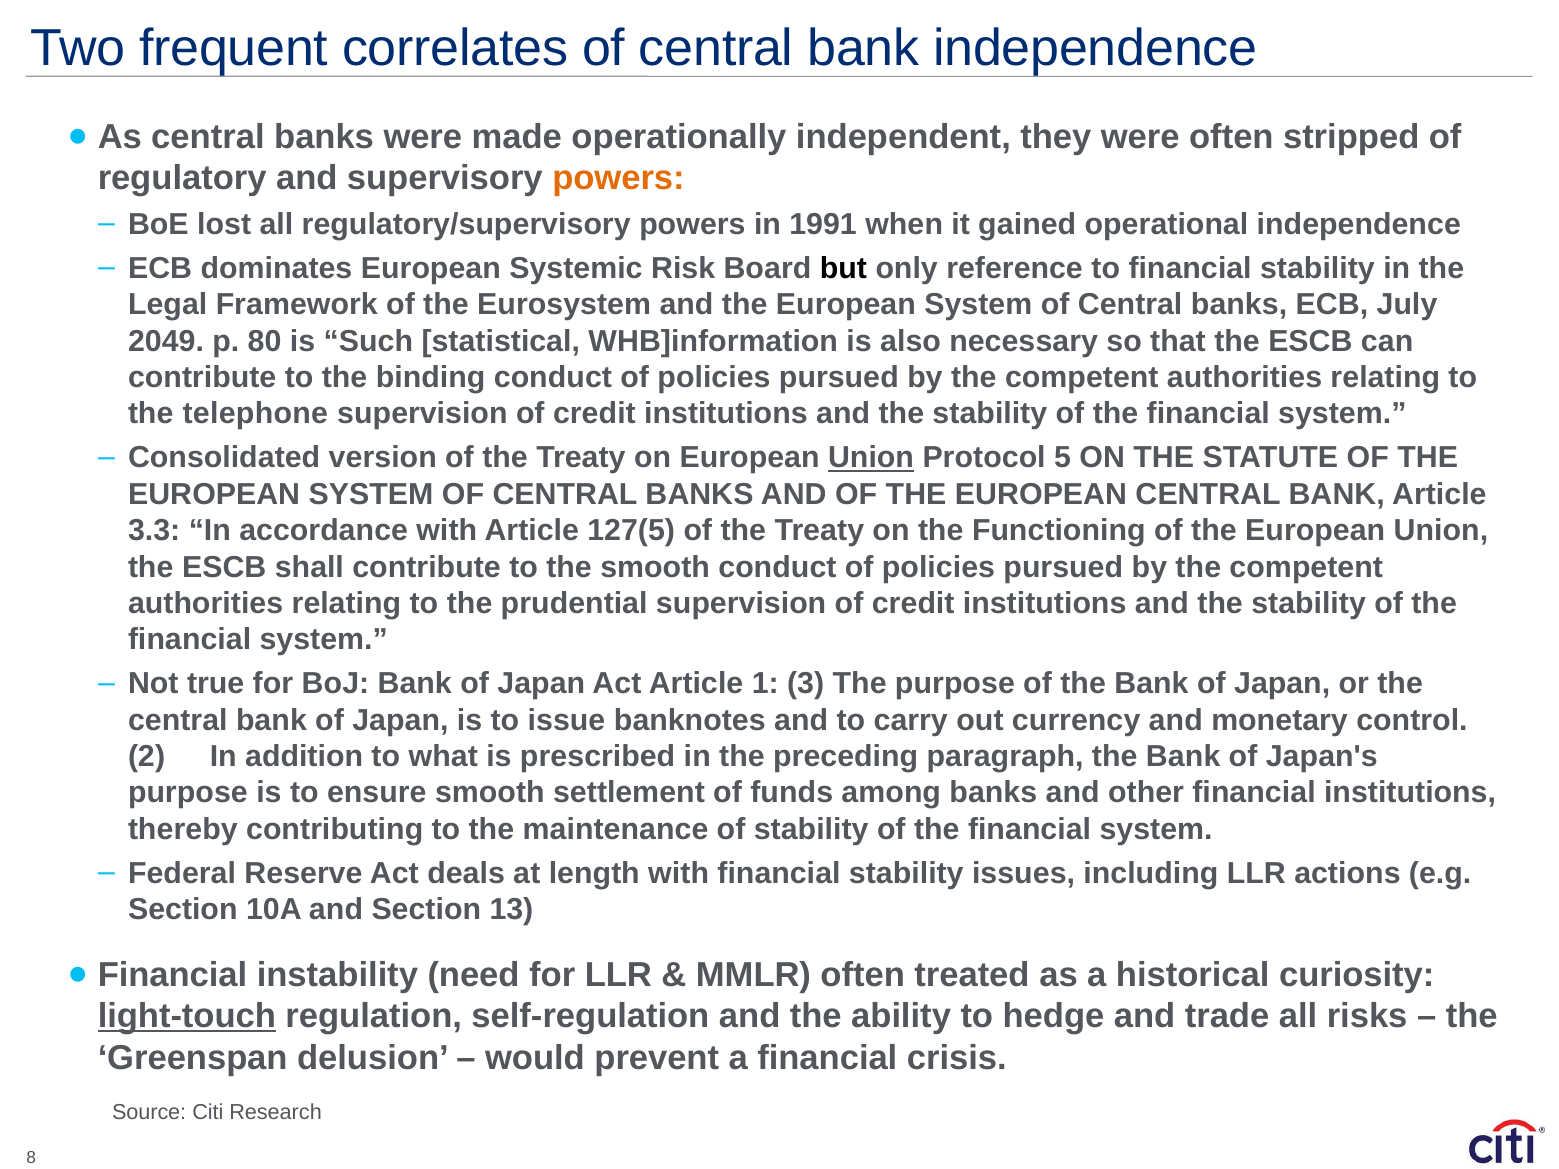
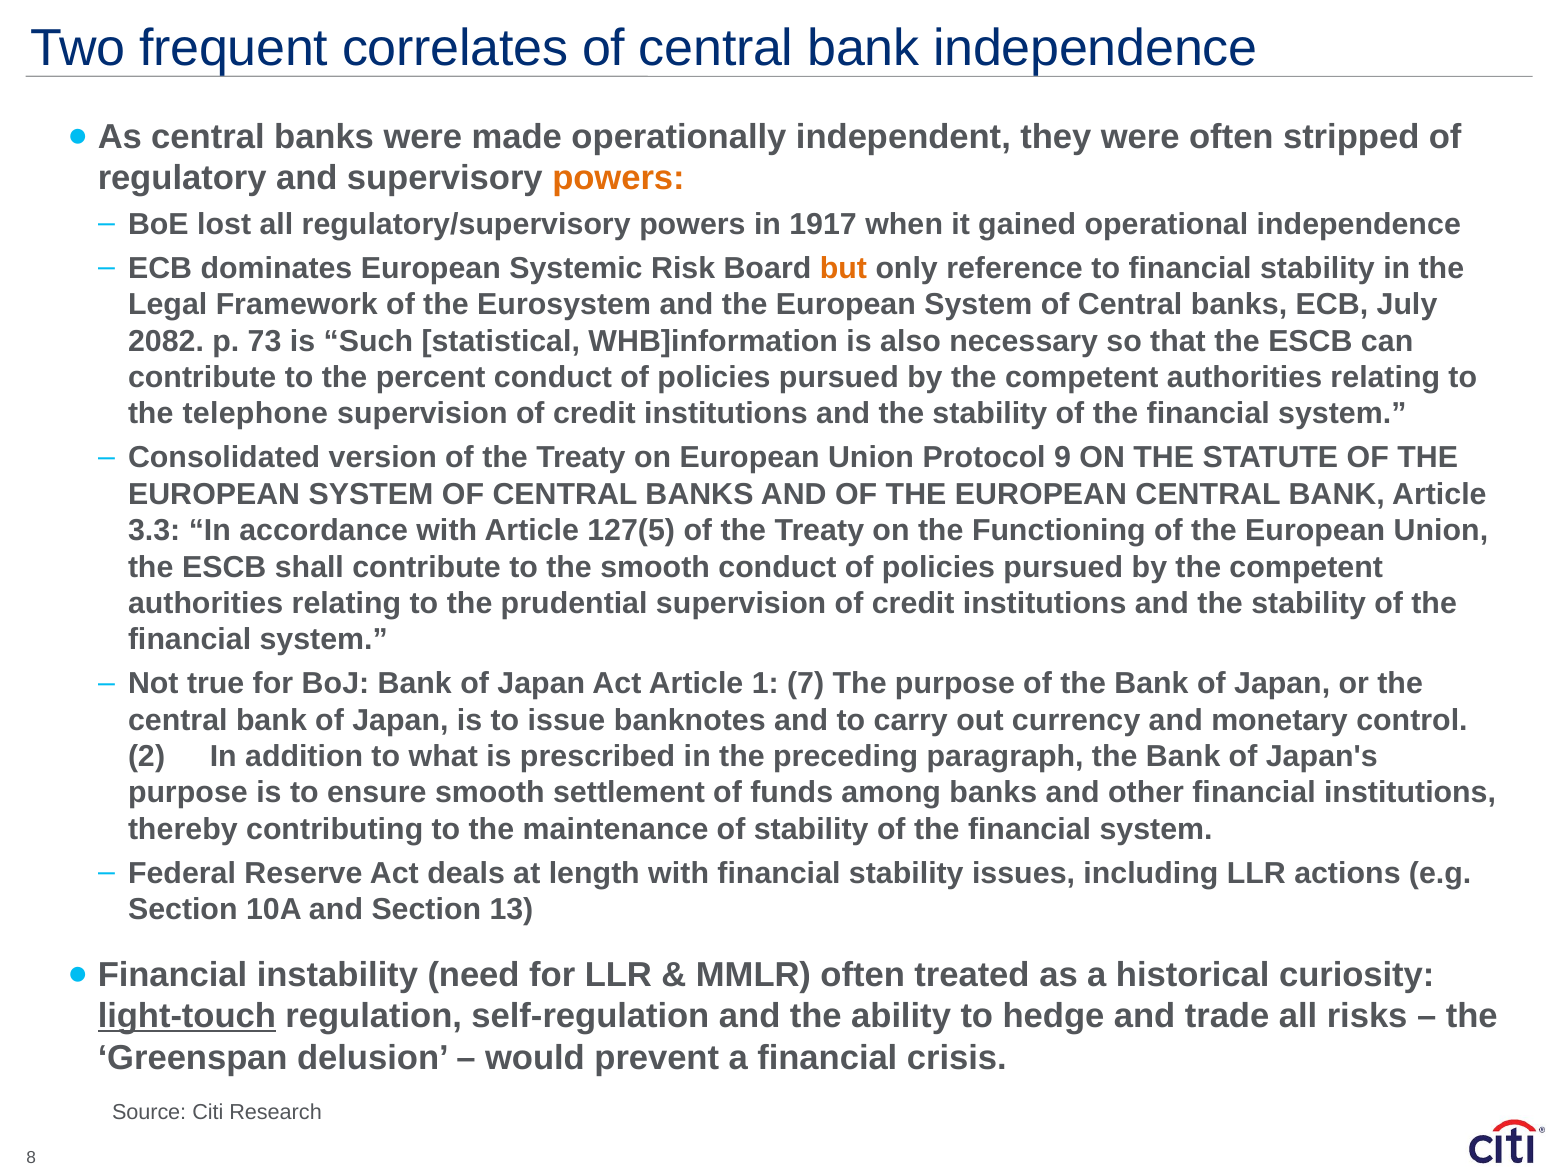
1991: 1991 -> 1917
but colour: black -> orange
2049: 2049 -> 2082
80: 80 -> 73
binding: binding -> percent
Union at (871, 458) underline: present -> none
5: 5 -> 9
3: 3 -> 7
